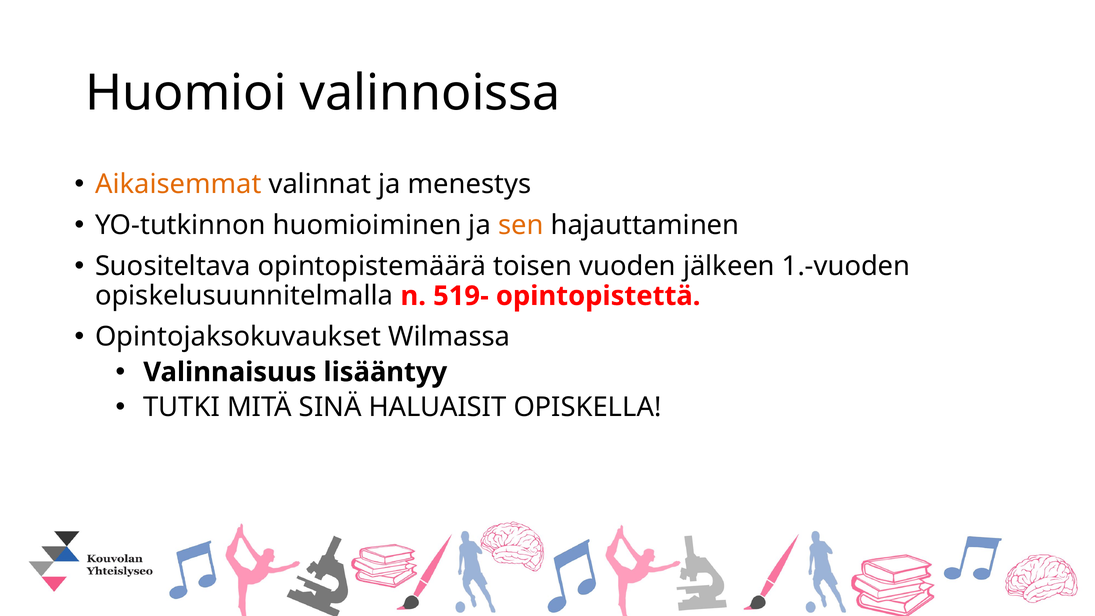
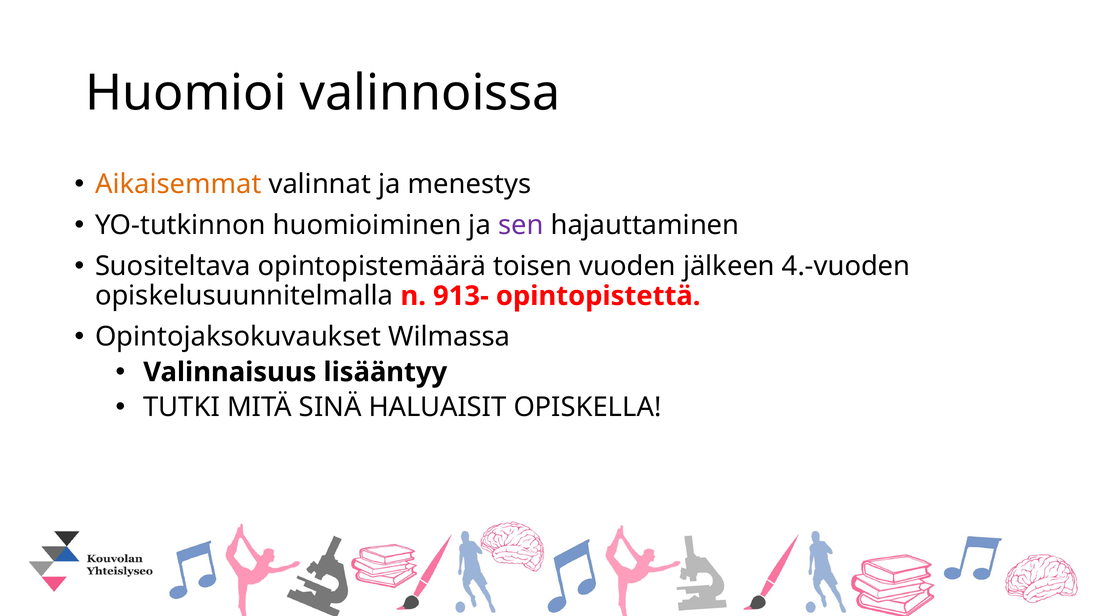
sen colour: orange -> purple
1.-vuoden: 1.-vuoden -> 4.-vuoden
519-: 519- -> 913-
